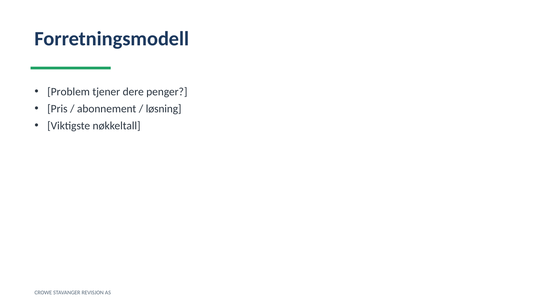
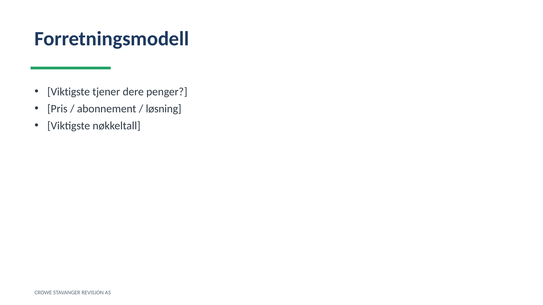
Problem at (69, 92): Problem -> Viktigste
